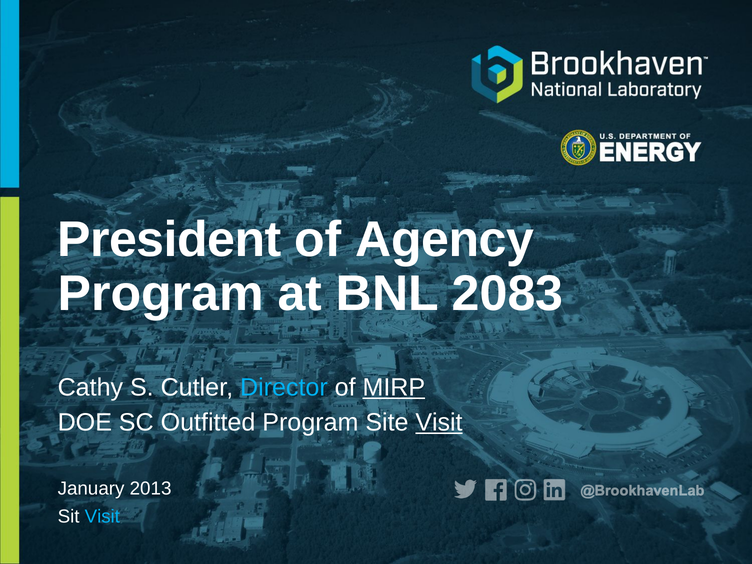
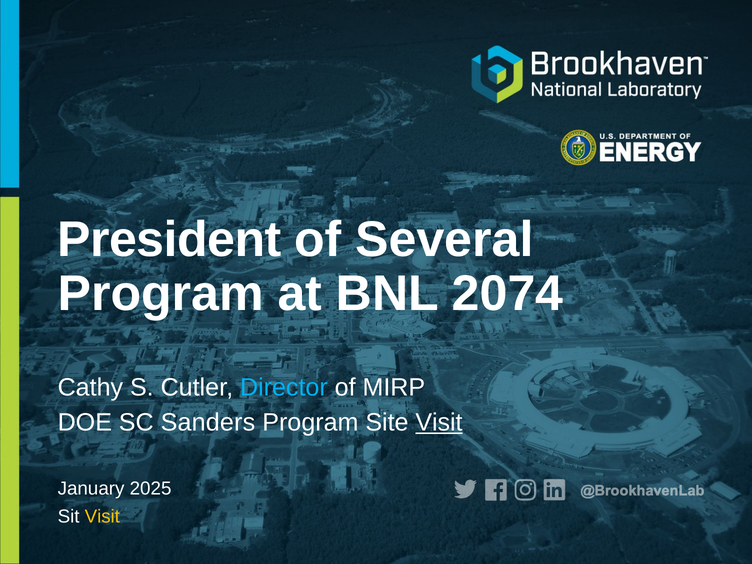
Agency: Agency -> Several
2083: 2083 -> 2074
MIRP underline: present -> none
Outfitted: Outfitted -> Sanders
2013: 2013 -> 2025
Visit at (102, 517) colour: light blue -> yellow
